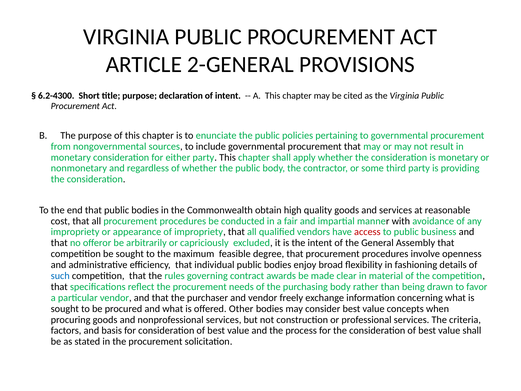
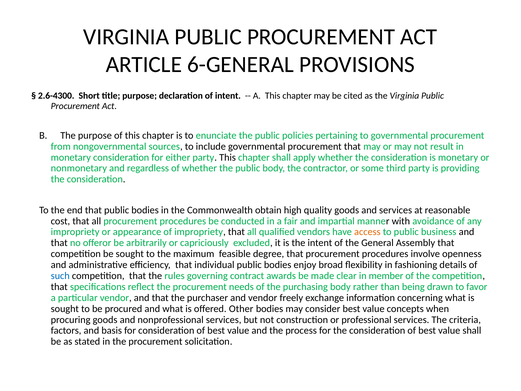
2-GENERAL: 2-GENERAL -> 6-GENERAL
6.2-4300: 6.2-4300 -> 2.6-4300
access colour: red -> orange
material: material -> member
